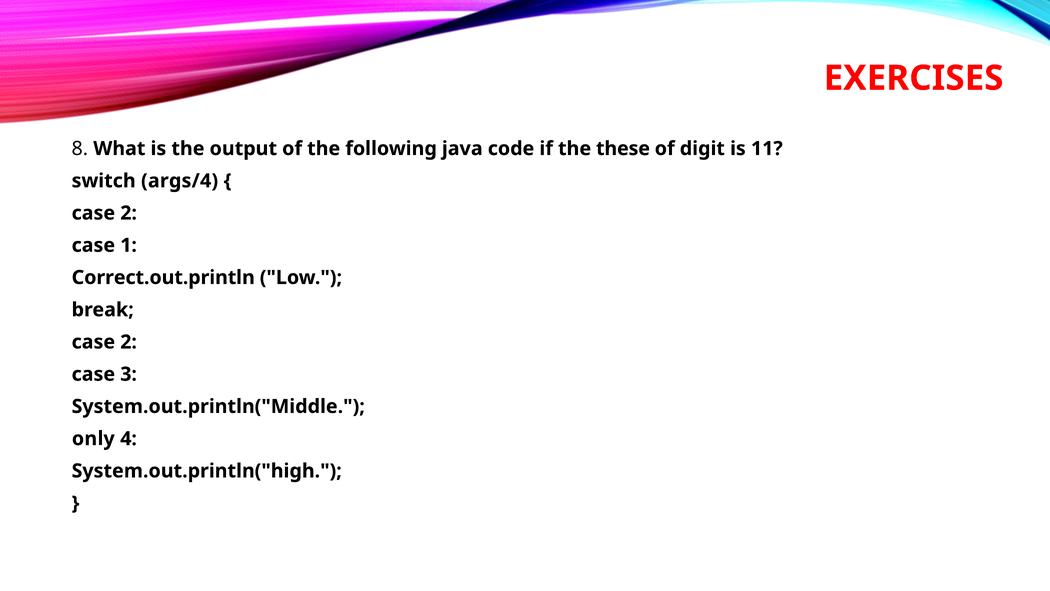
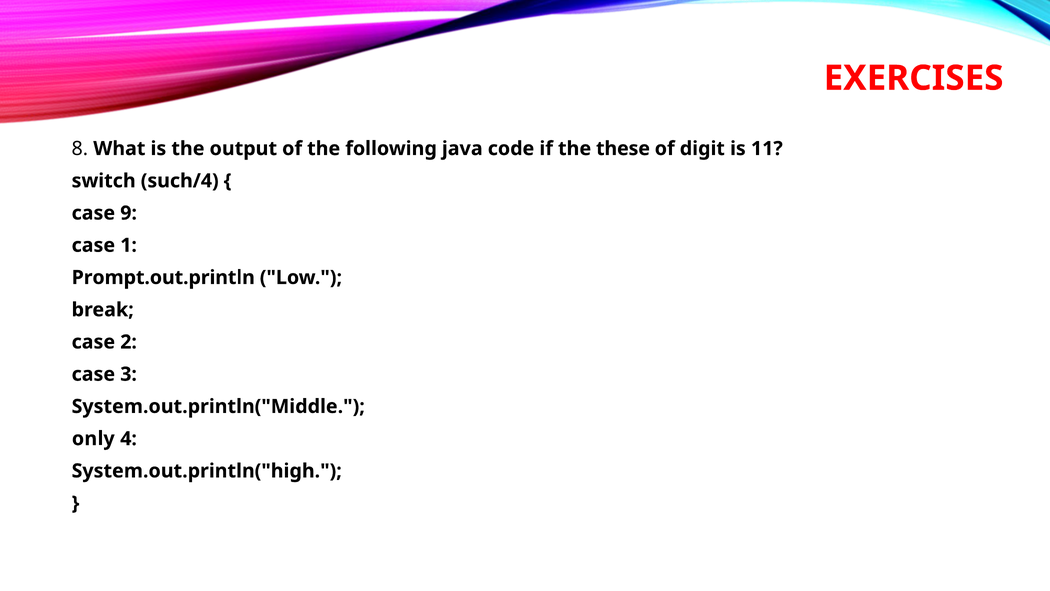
args/4: args/4 -> such/4
2 at (129, 213): 2 -> 9
Correct.out.println: Correct.out.println -> Prompt.out.println
